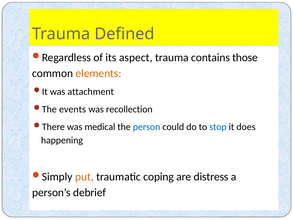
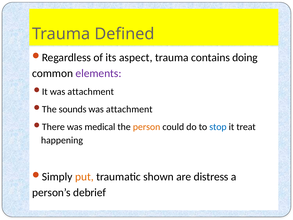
those: those -> doing
elements colour: orange -> purple
events: events -> sounds
recollection at (129, 109): recollection -> attachment
person colour: blue -> orange
does: does -> treat
coping: coping -> shown
